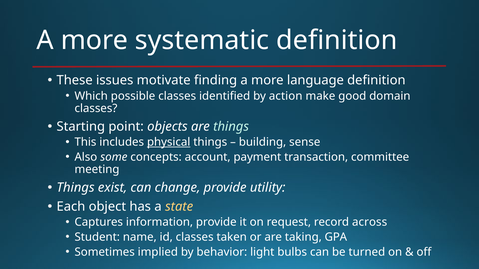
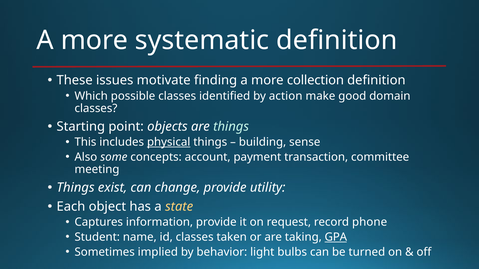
language: language -> collection
across: across -> phone
GPA underline: none -> present
